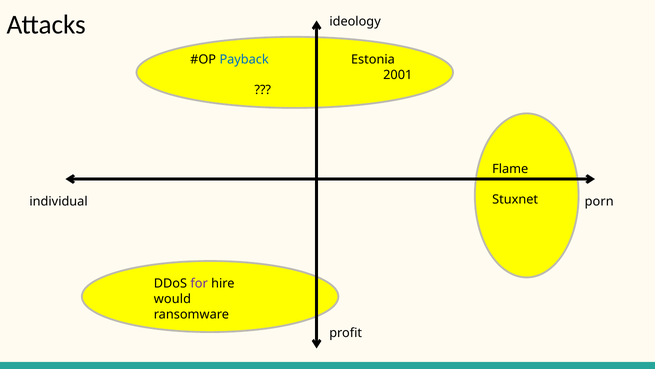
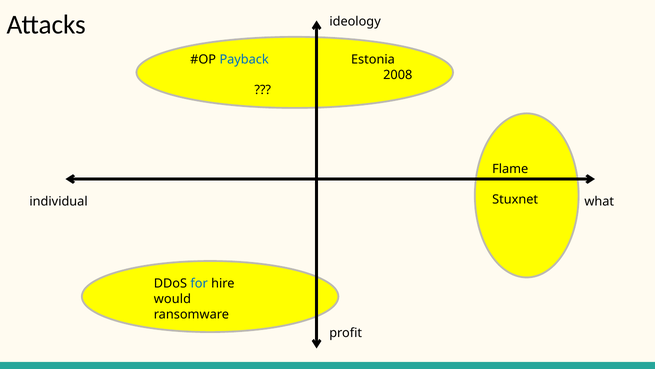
2001: 2001 -> 2008
porn: porn -> what
for colour: purple -> blue
